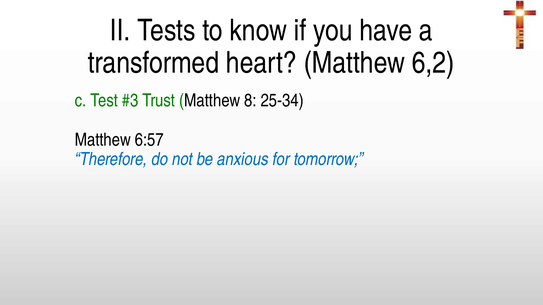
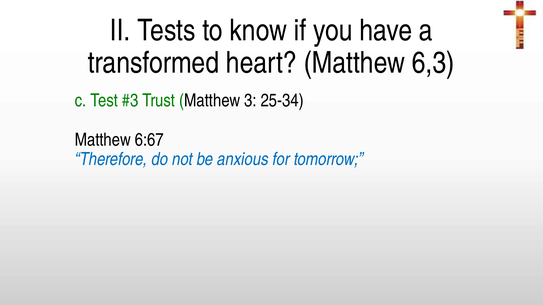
6,2: 6,2 -> 6,3
8: 8 -> 3
6:57: 6:57 -> 6:67
